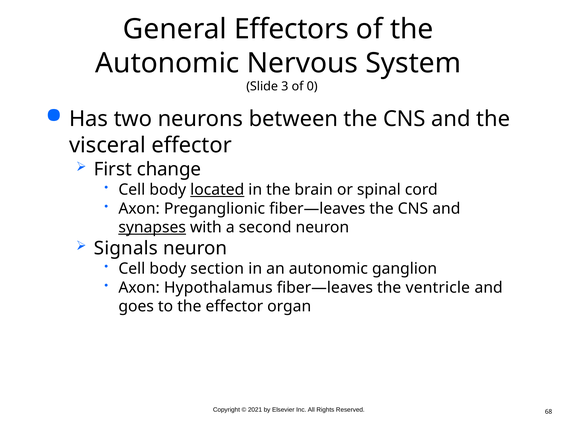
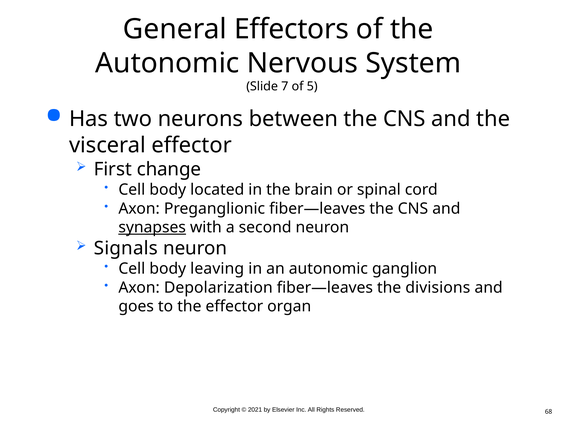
3: 3 -> 7
0: 0 -> 5
located underline: present -> none
section: section -> leaving
Hypothalamus: Hypothalamus -> Depolarization
ventricle: ventricle -> divisions
